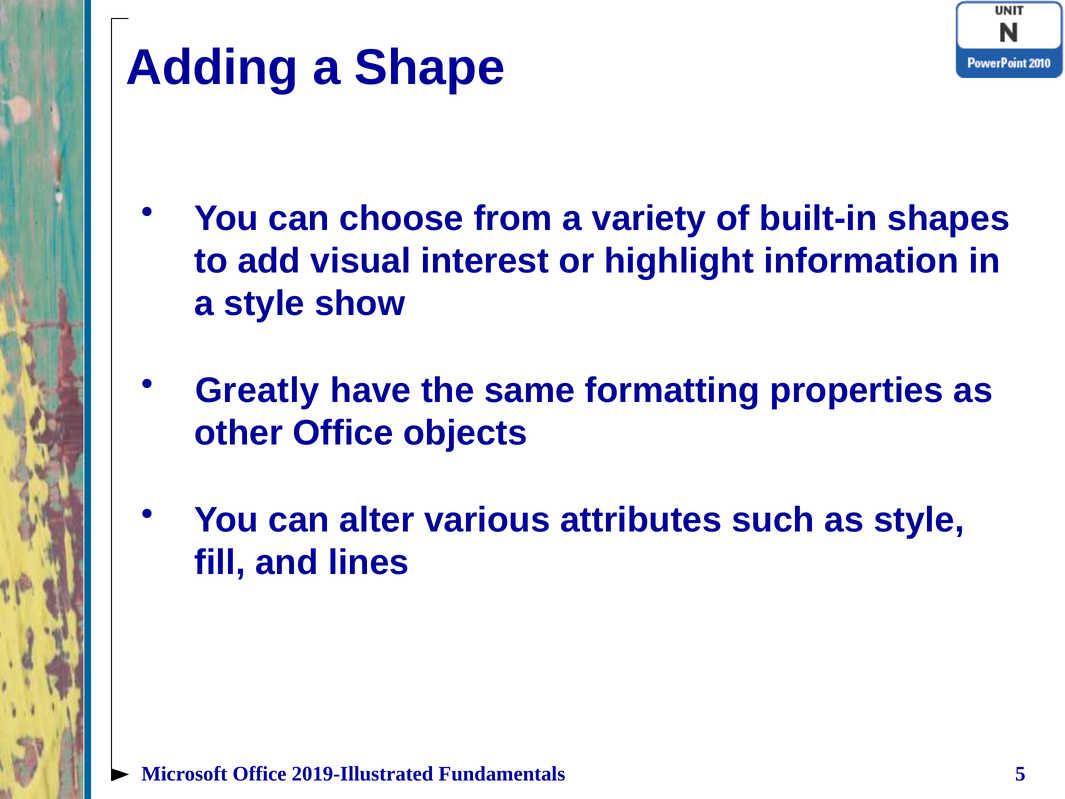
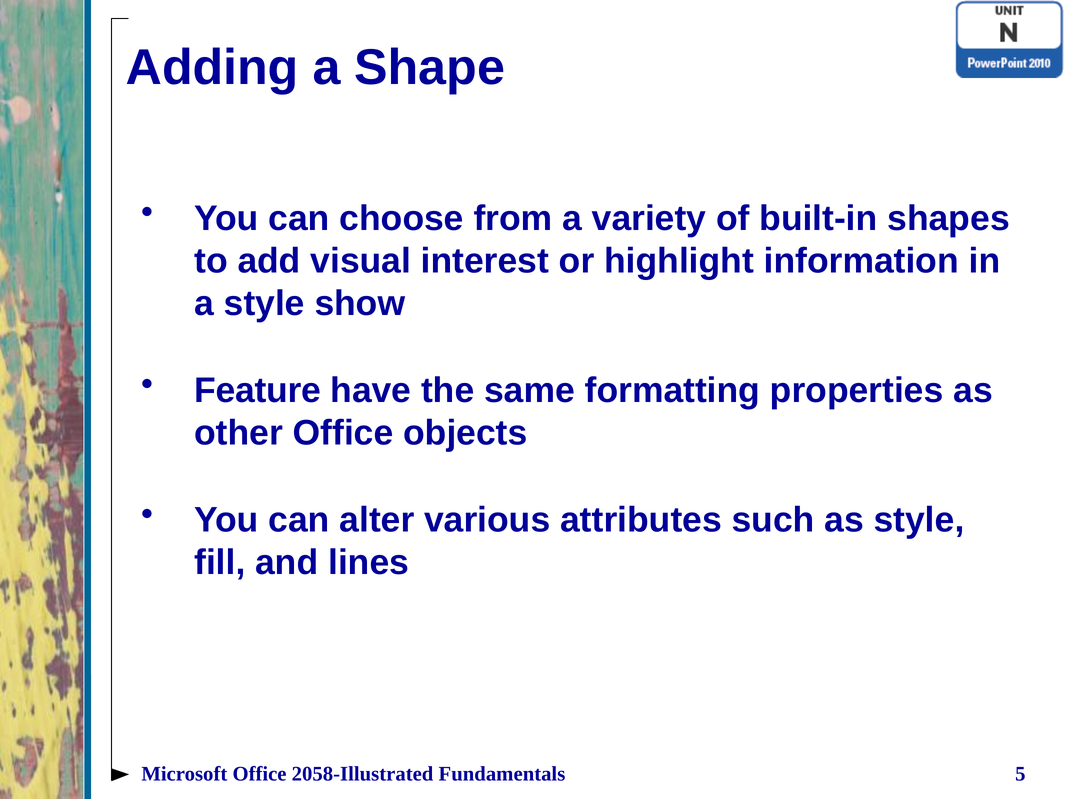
Greatly: Greatly -> Feature
2019-Illustrated: 2019-Illustrated -> 2058-Illustrated
